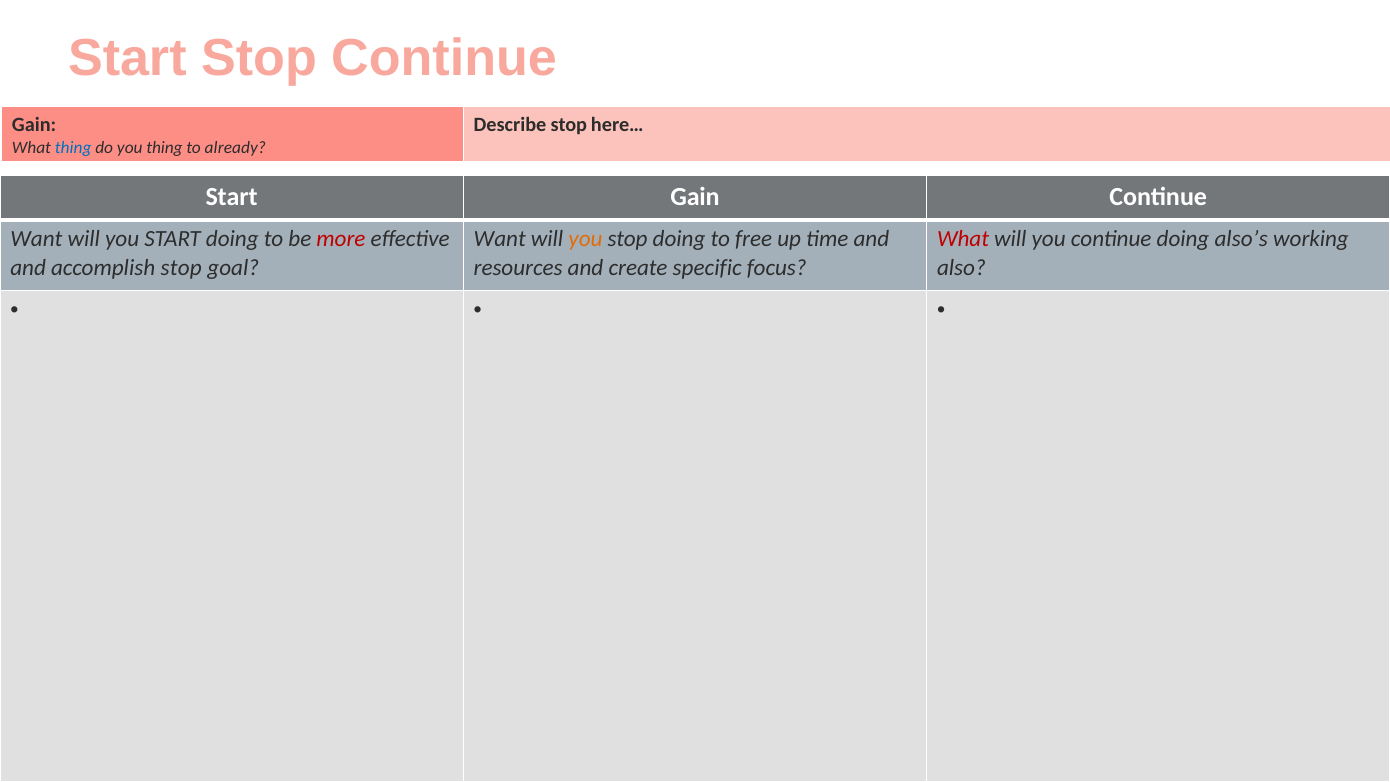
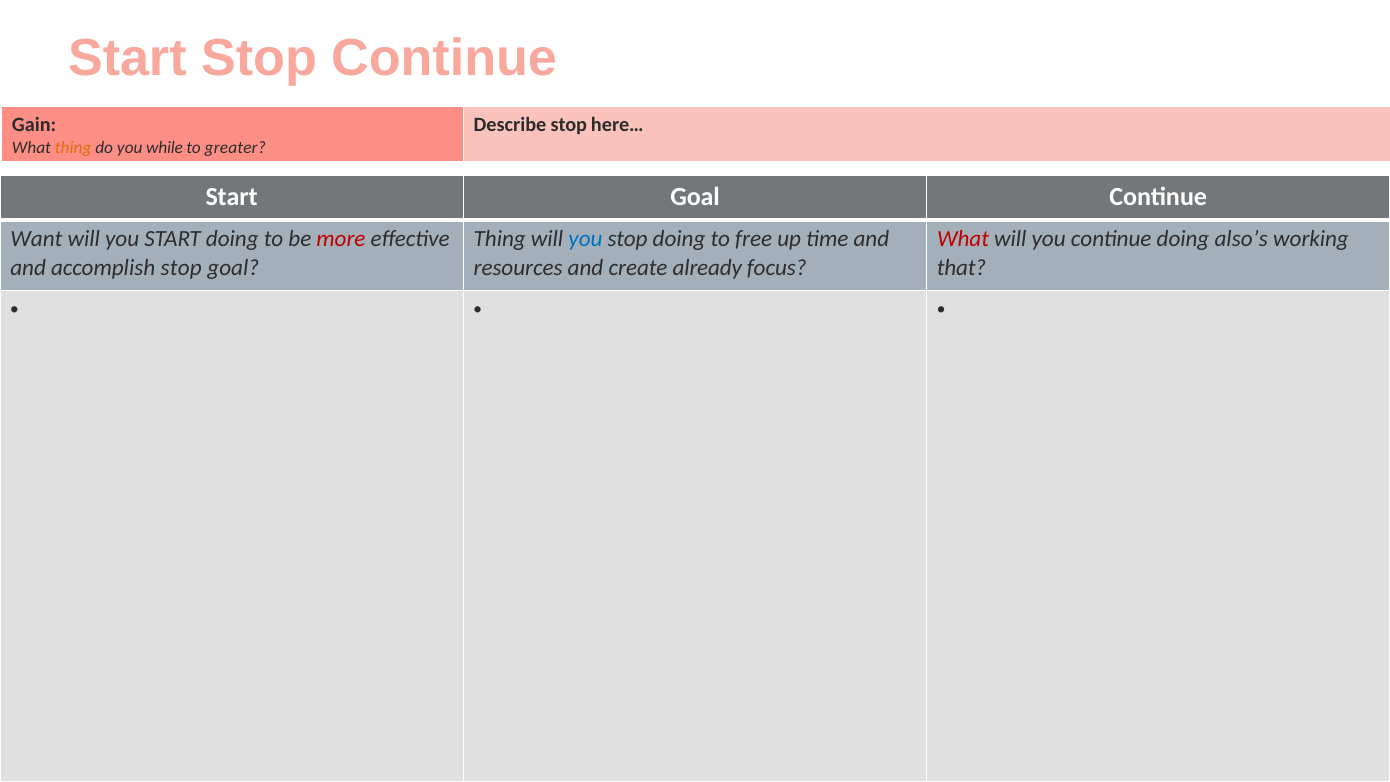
thing at (73, 147) colour: blue -> orange
you thing: thing -> while
already: already -> greater
Start Gain: Gain -> Goal
Want at (500, 239): Want -> Thing
you at (585, 239) colour: orange -> blue
specific: specific -> already
also: also -> that
